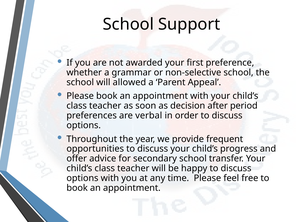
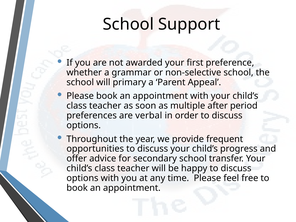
allowed: allowed -> primary
decision: decision -> multiple
